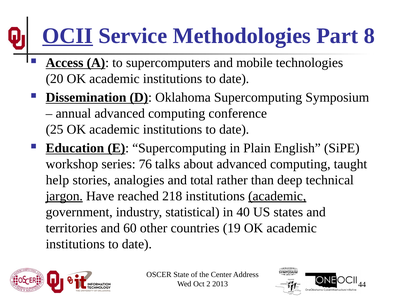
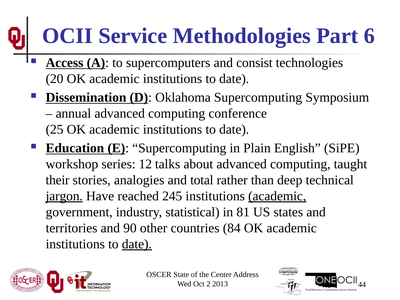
OCII underline: present -> none
8: 8 -> 6
mobile: mobile -> consist
76: 76 -> 12
help: help -> their
218: 218 -> 245
40: 40 -> 81
60: 60 -> 90
19: 19 -> 84
date at (137, 244) underline: none -> present
